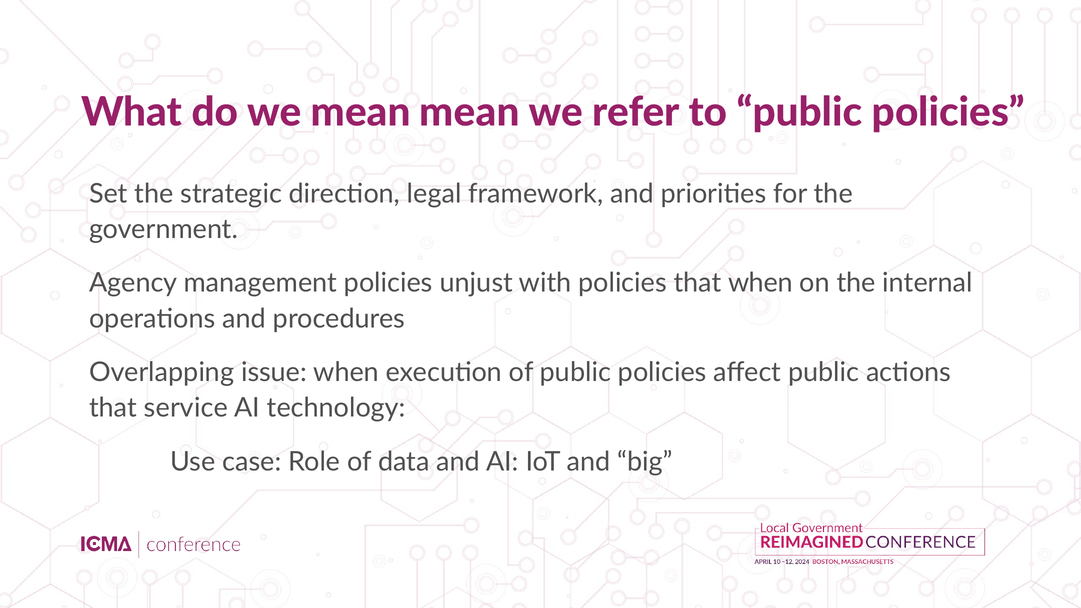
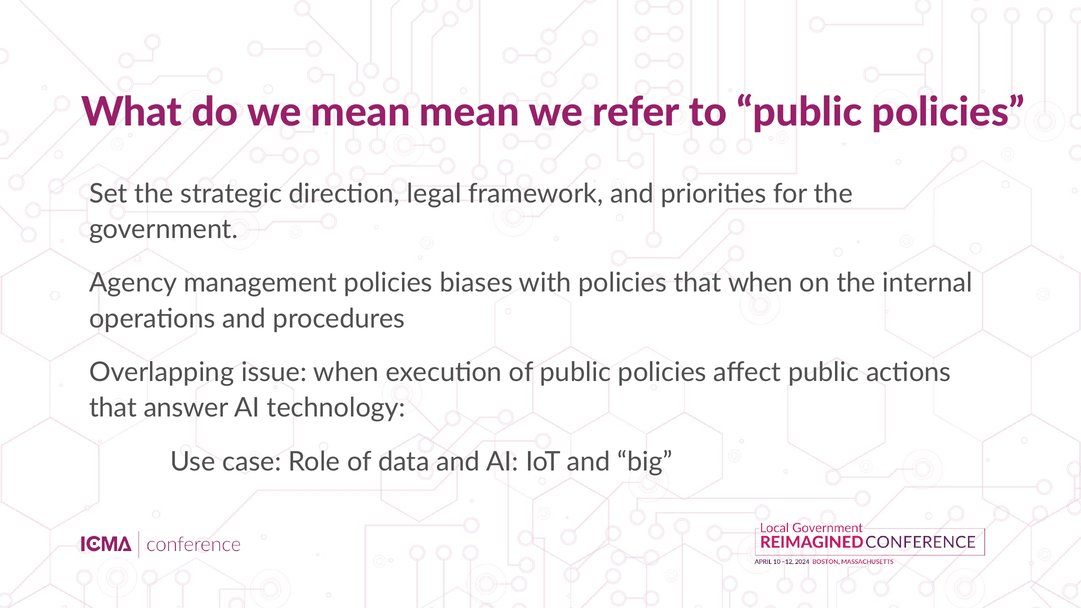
unjust: unjust -> biases
service: service -> answer
